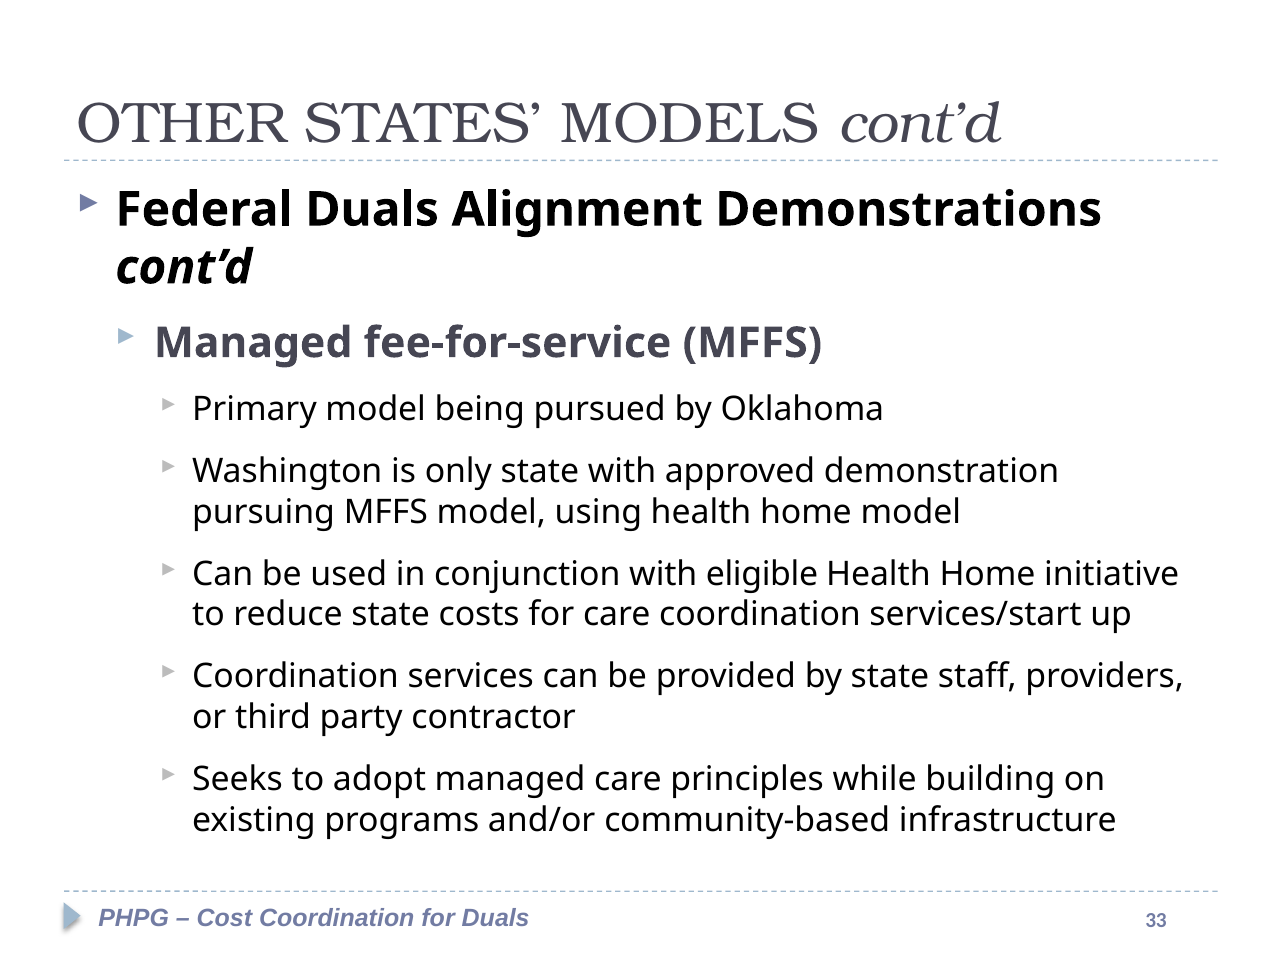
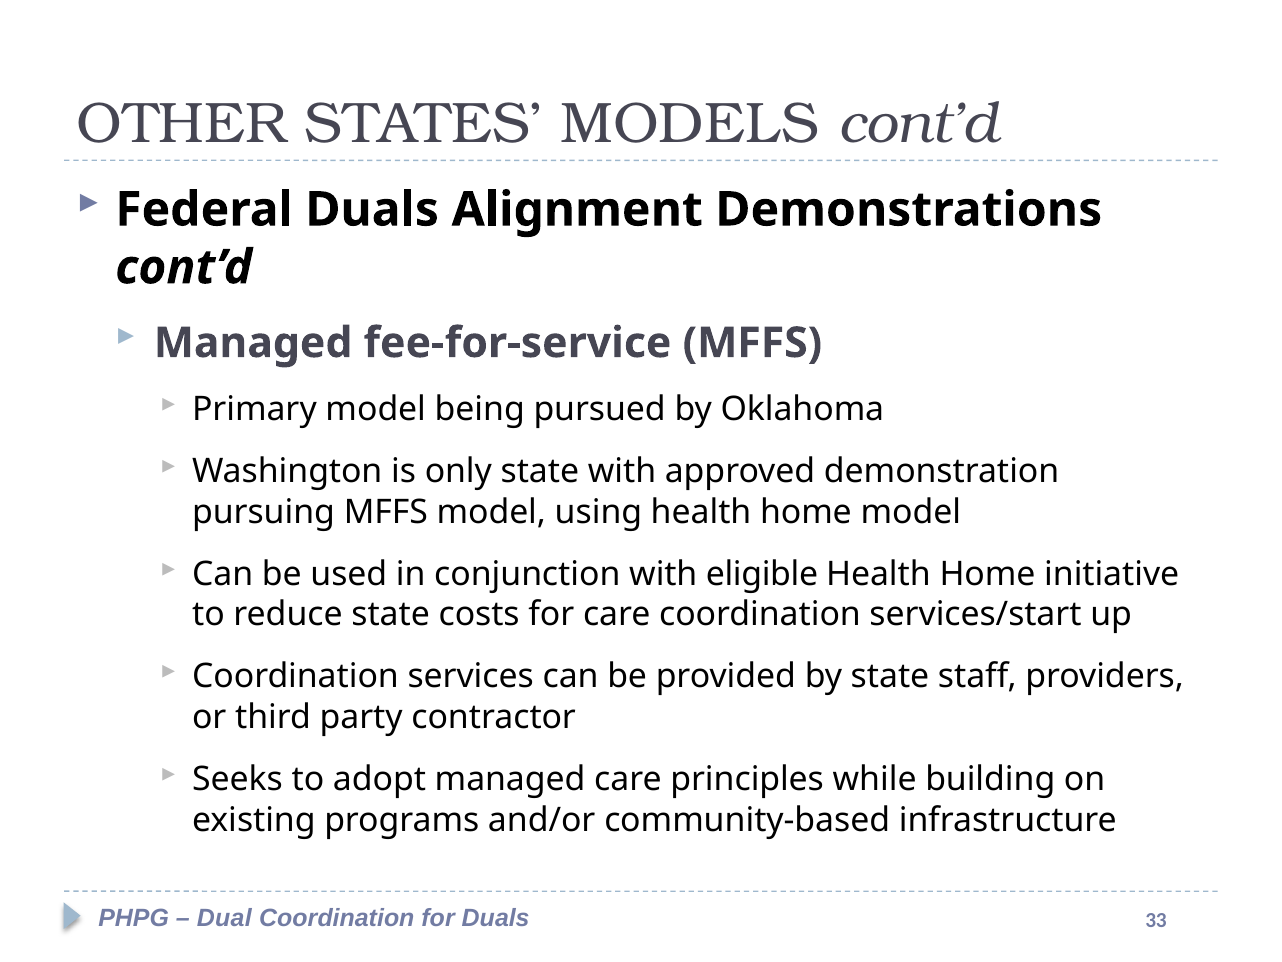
Cost: Cost -> Dual
